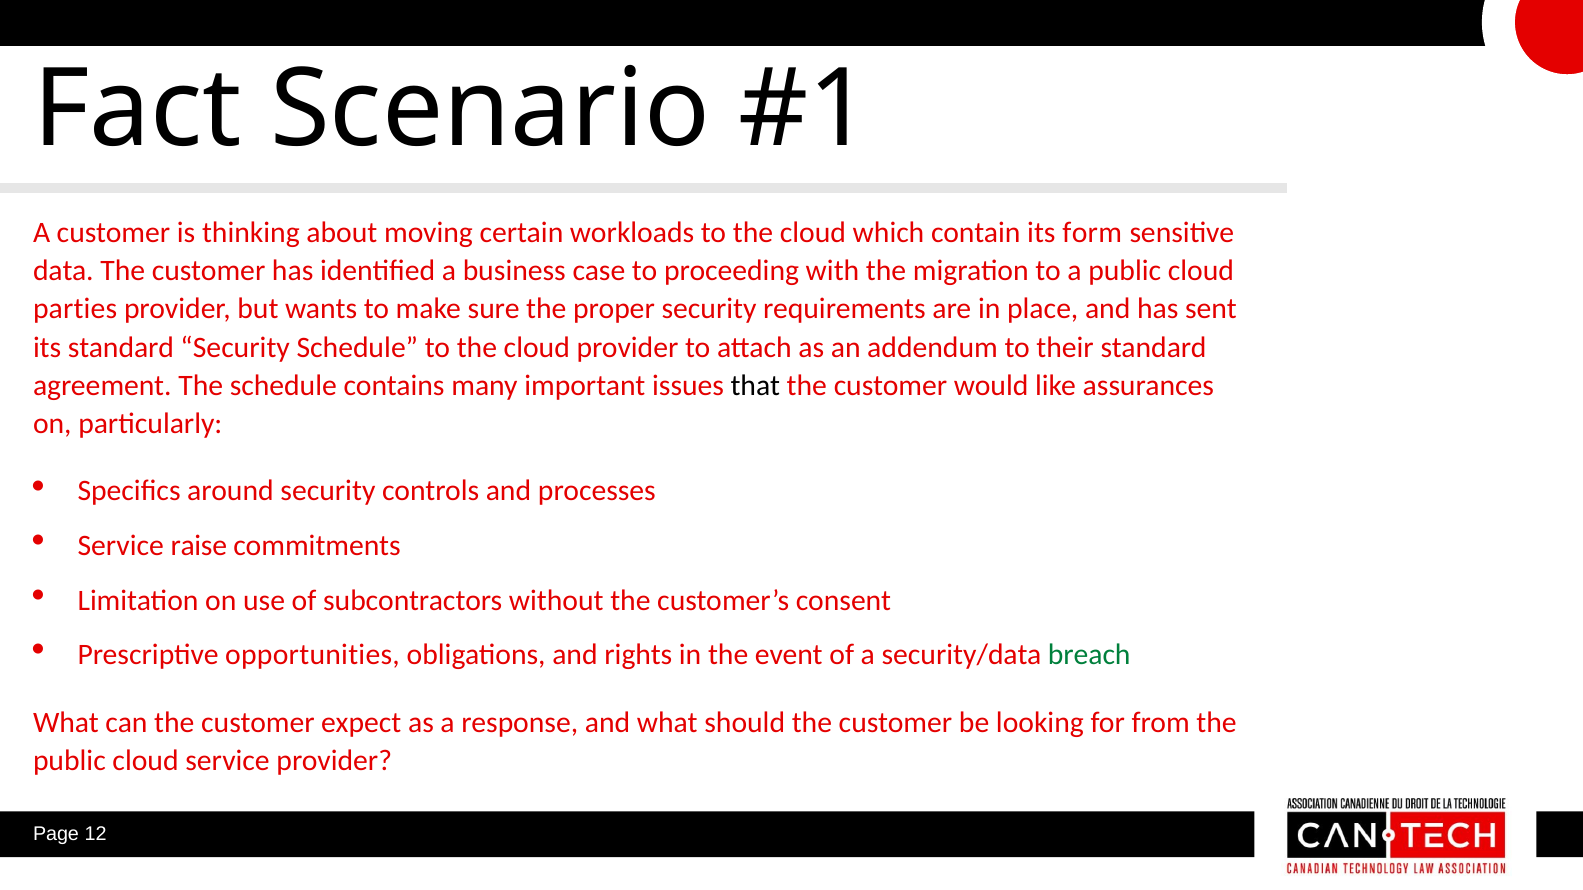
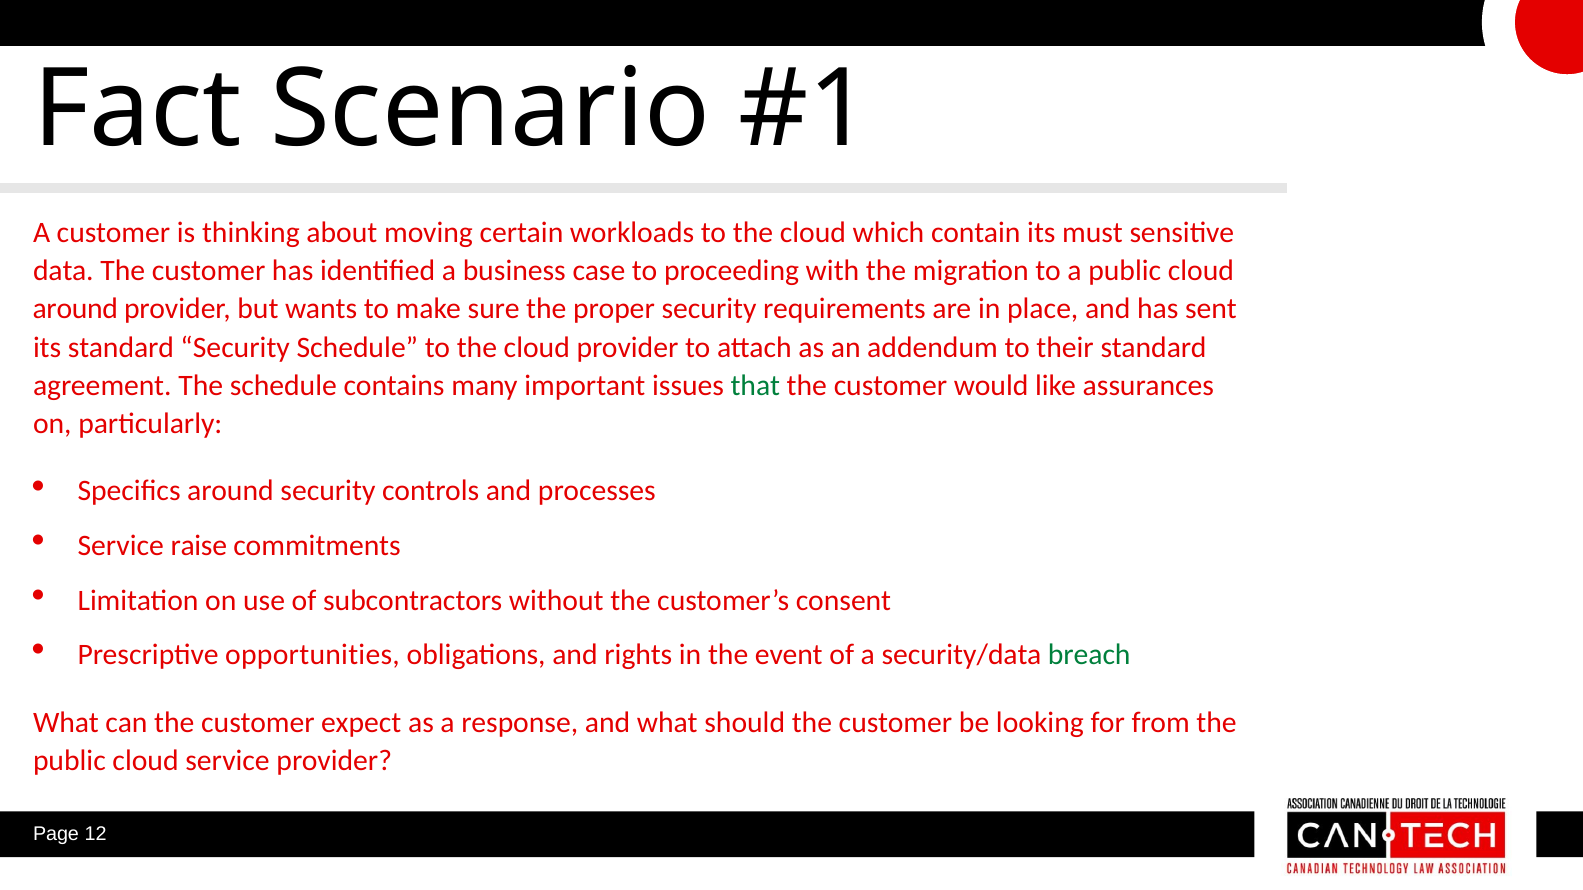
form: form -> must
parties at (75, 309): parties -> around
that colour: black -> green
